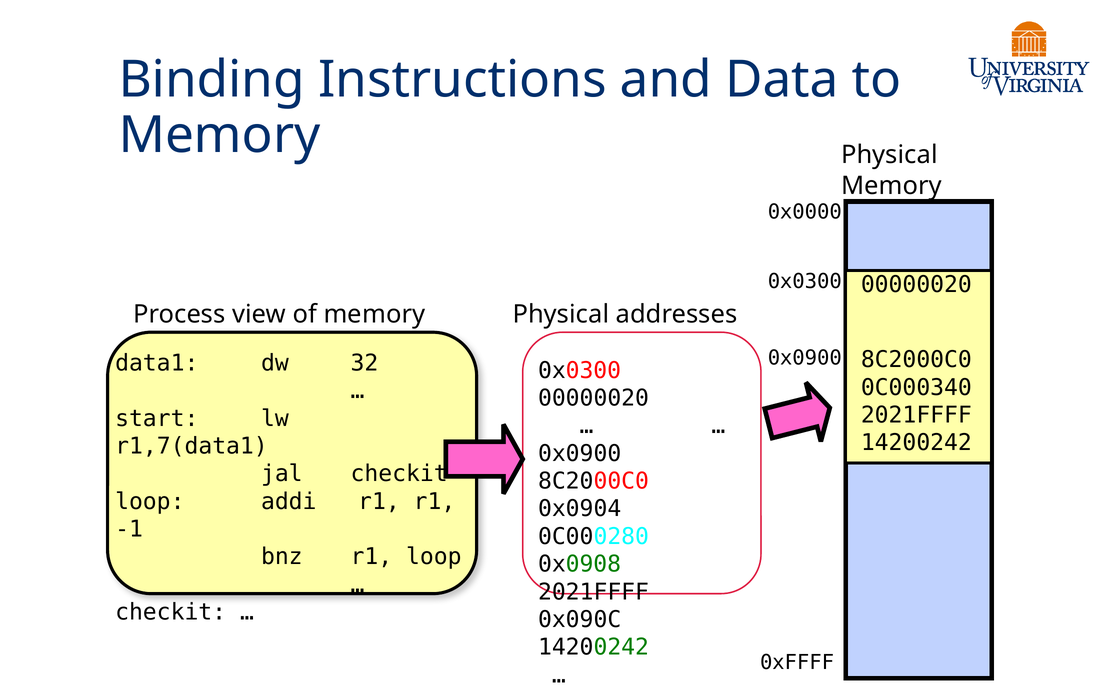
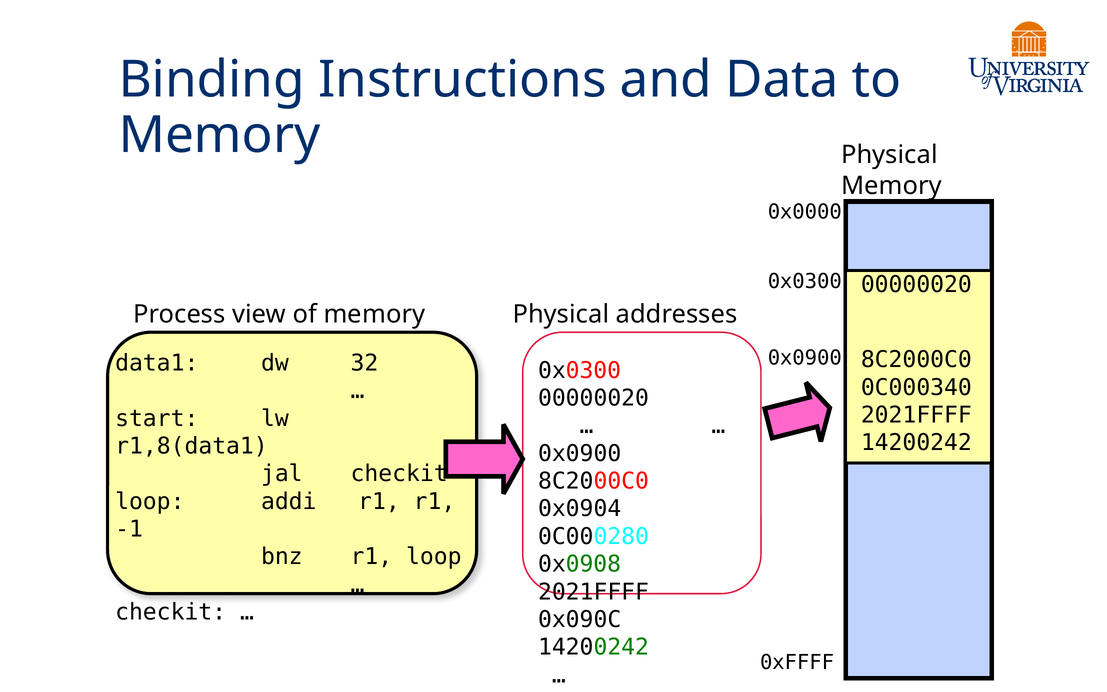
r1,7(data1: r1,7(data1 -> r1,8(data1
